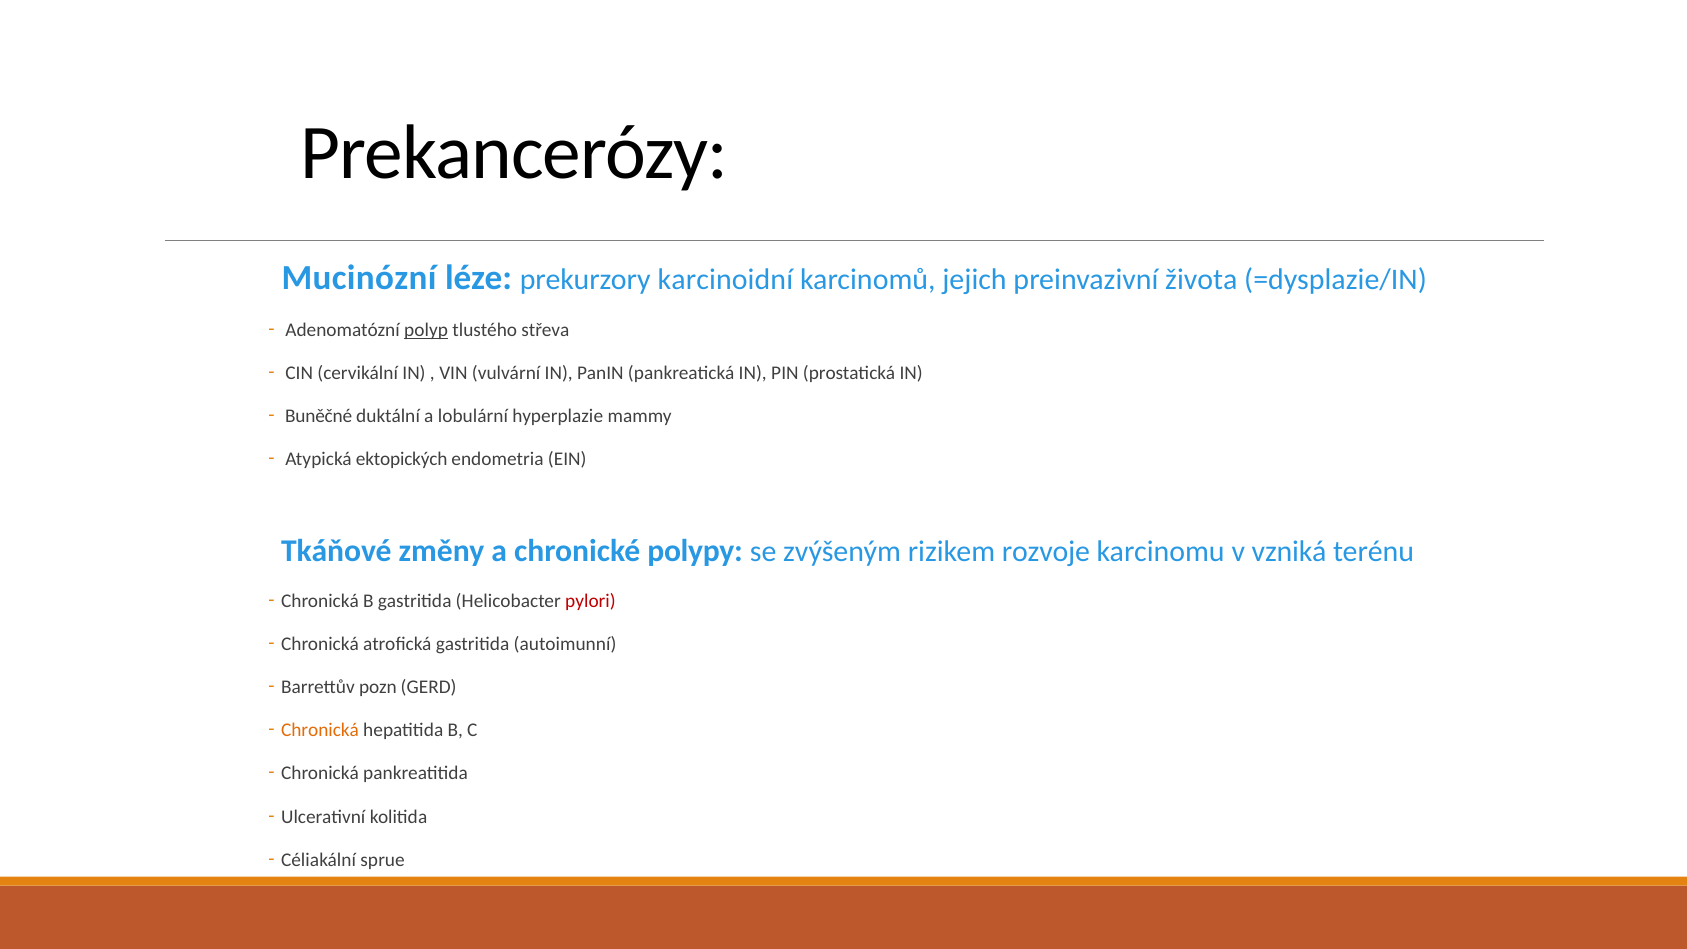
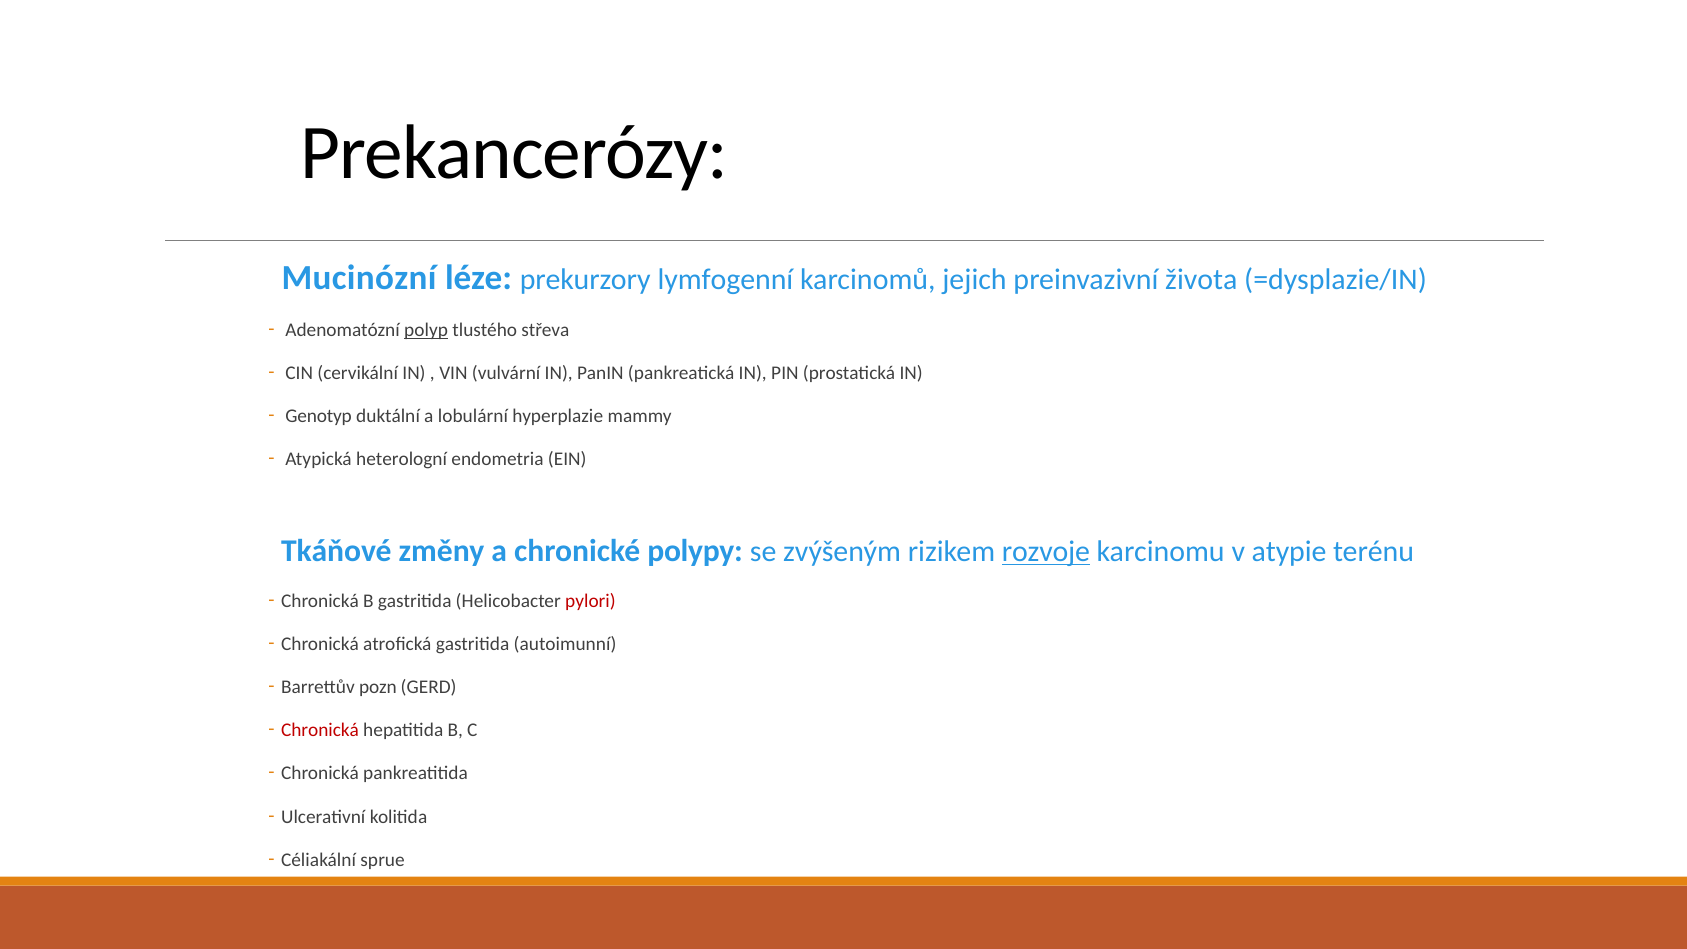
karcinoidní: karcinoidní -> lymfogenní
Buněčné: Buněčné -> Genotyp
ektopických: ektopických -> heterologní
rozvoje underline: none -> present
vzniká: vzniká -> atypie
Chronická at (320, 730) colour: orange -> red
